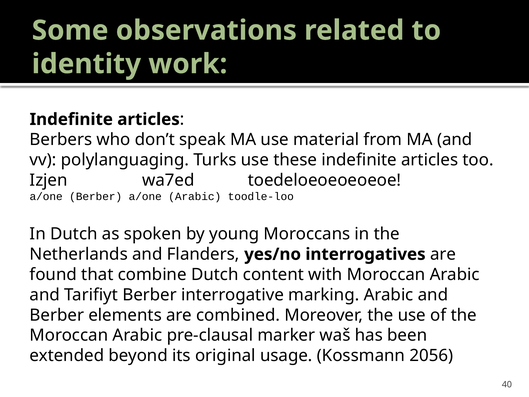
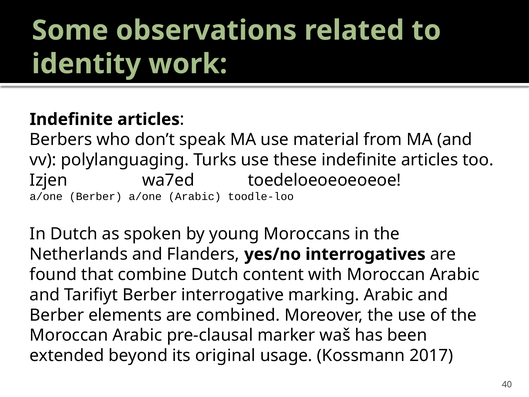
2056: 2056 -> 2017
